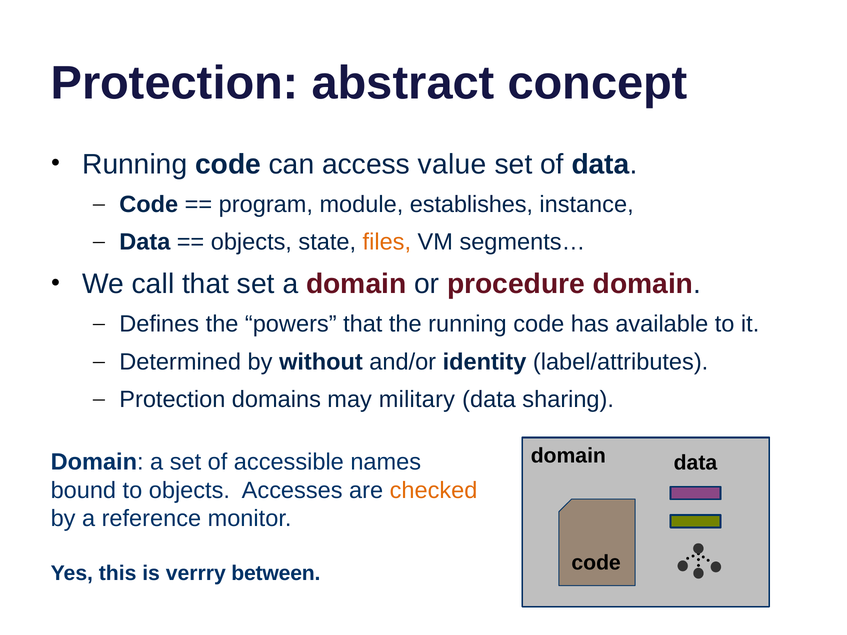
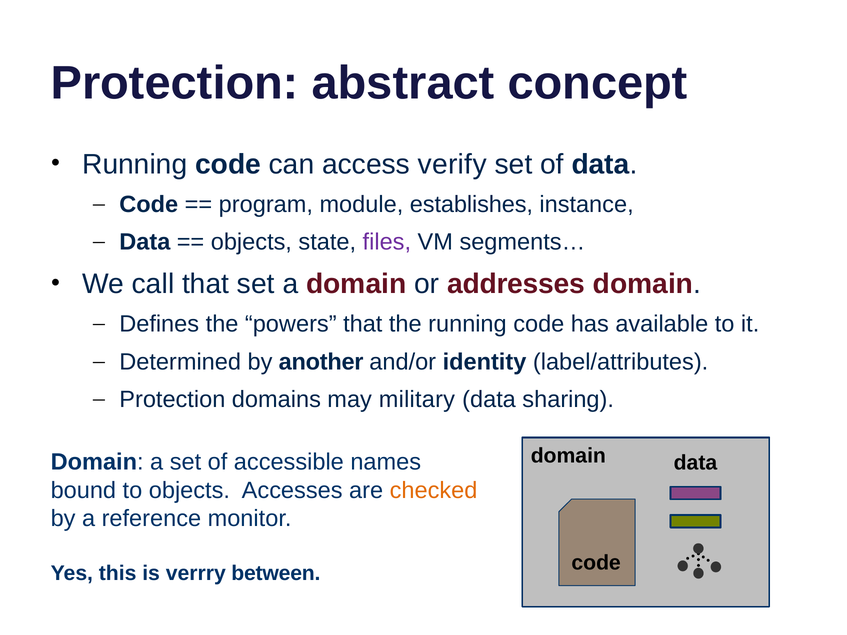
value: value -> verify
files colour: orange -> purple
procedure: procedure -> addresses
without: without -> another
